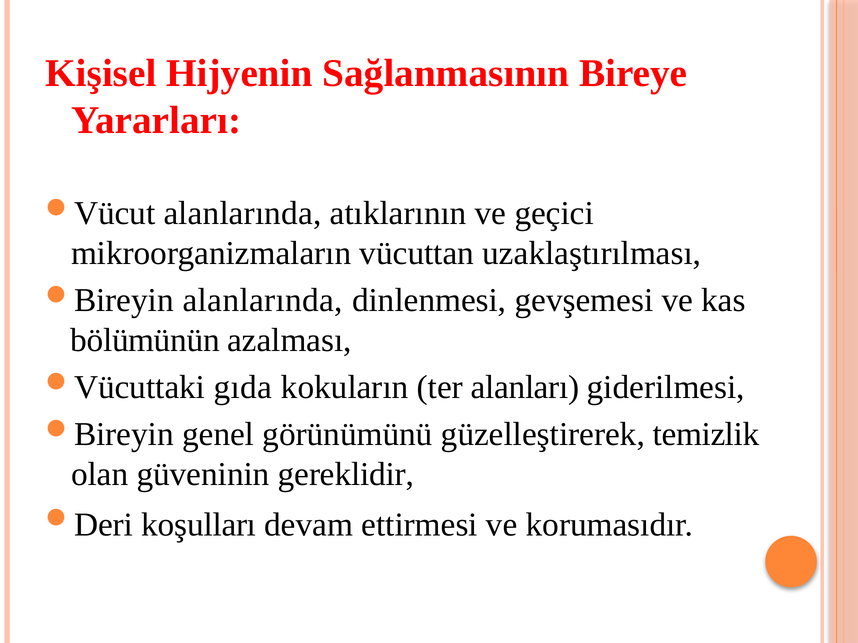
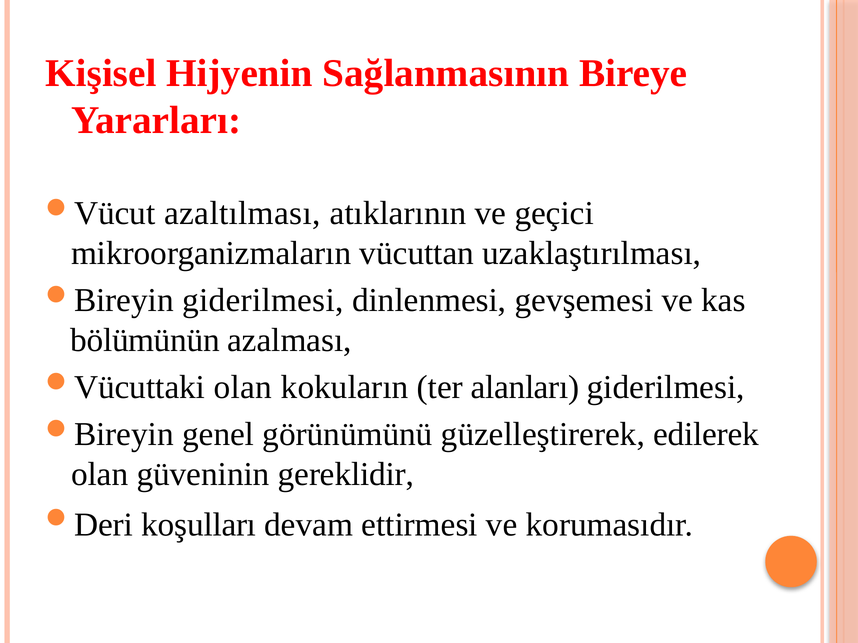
alanlarında at (242, 213): alanlarında -> azaltılması
alanlarında at (263, 300): alanlarında -> giderilmesi
gıda at (243, 388): gıda -> olan
temizlik: temizlik -> edilerek
